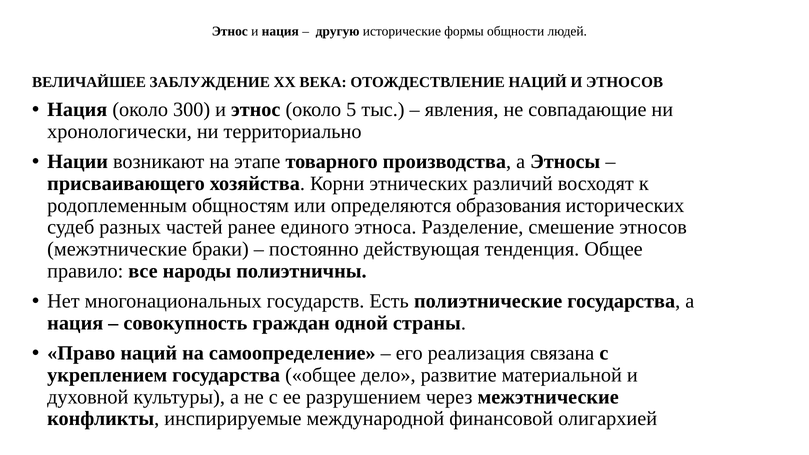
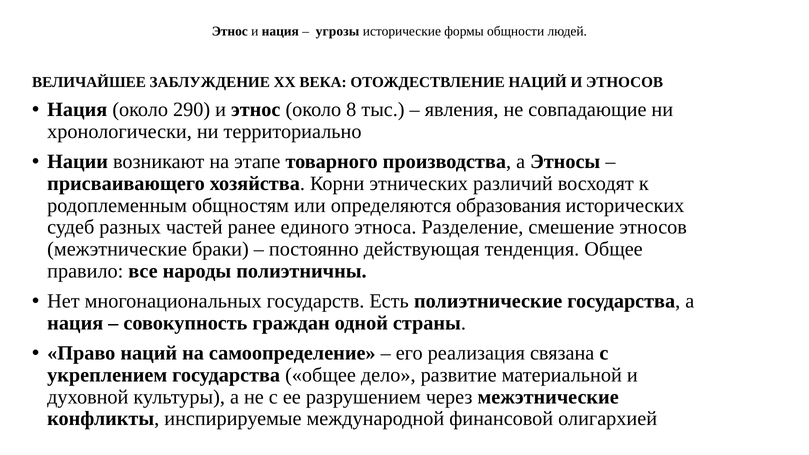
другую: другую -> угрозы
300: 300 -> 290
5: 5 -> 8
